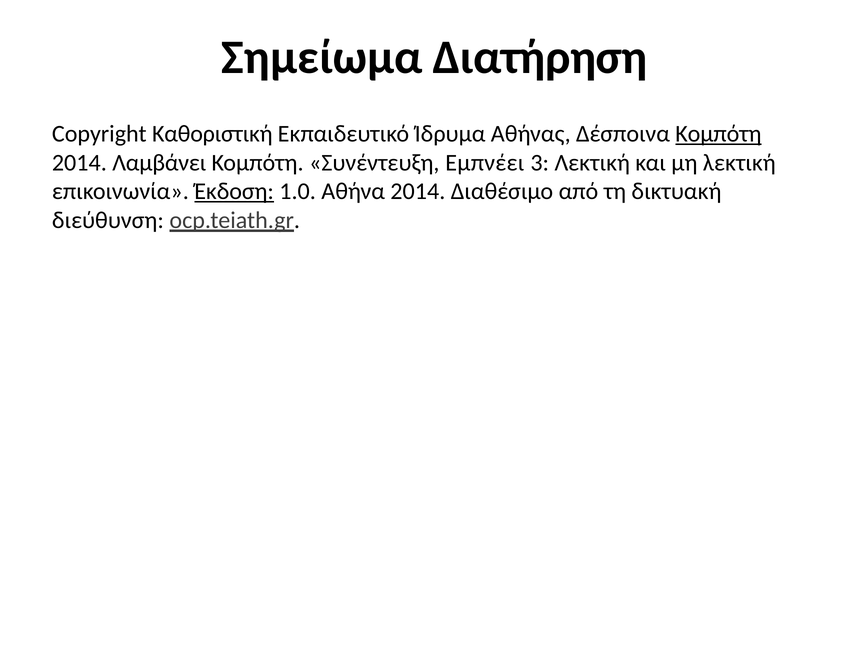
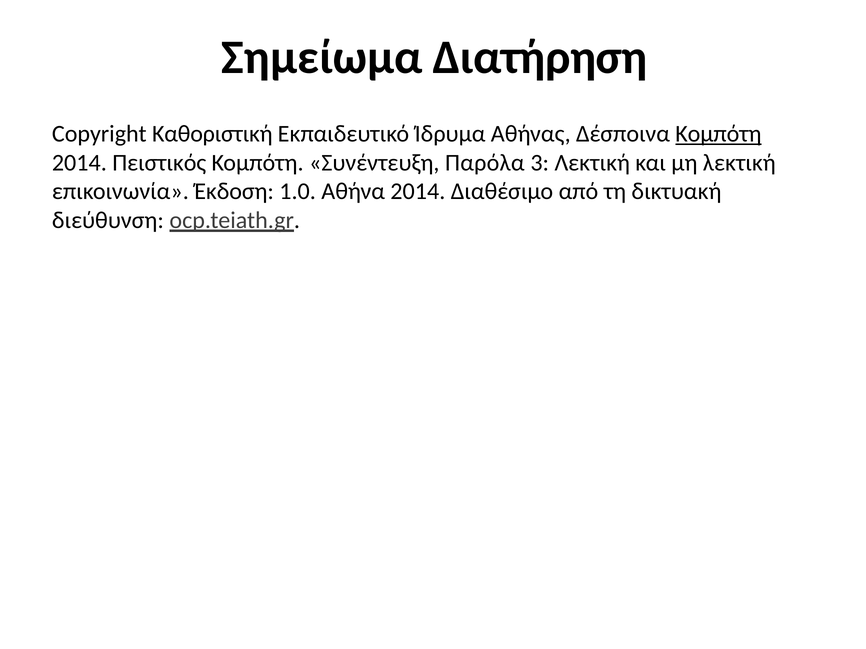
Λαμβάνει: Λαμβάνει -> Πειστικός
Εμπνέει: Εμπνέει -> Παρόλα
Έκδοση underline: present -> none
